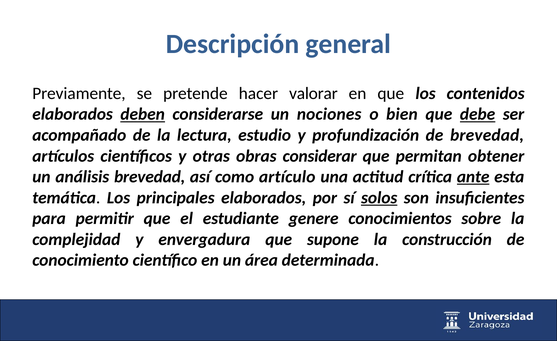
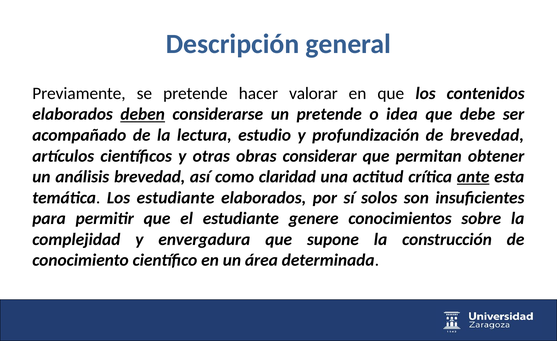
un nociones: nociones -> pretende
bien: bien -> idea
debe underline: present -> none
artículo: artículo -> claridad
Los principales: principales -> estudiante
solos underline: present -> none
